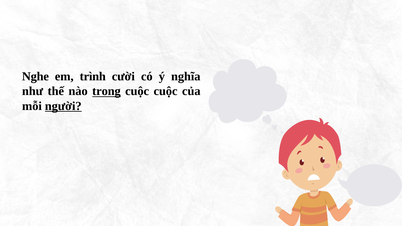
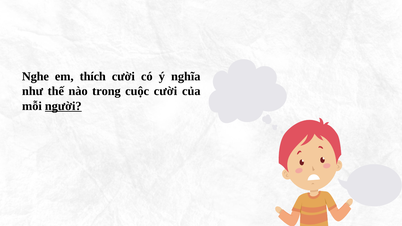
trình: trình -> thích
trong underline: present -> none
cuộc cuộc: cuộc -> cười
